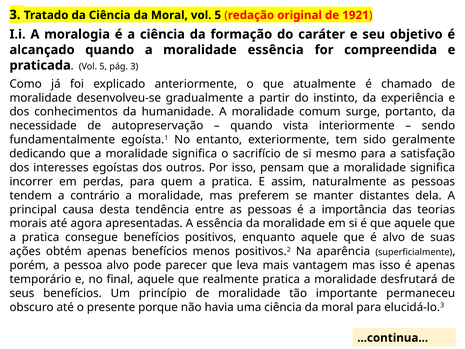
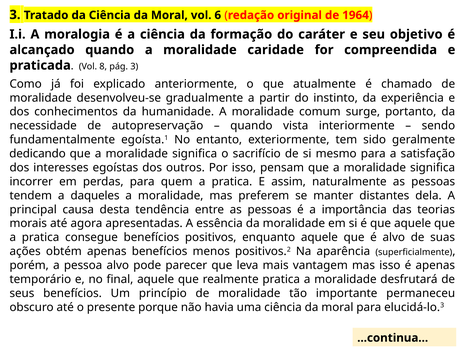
Moral vol 5: 5 -> 6
1921: 1921 -> 1964
moralidade essência: essência -> caridade
praticada Vol 5: 5 -> 8
contrário: contrário -> daqueles
